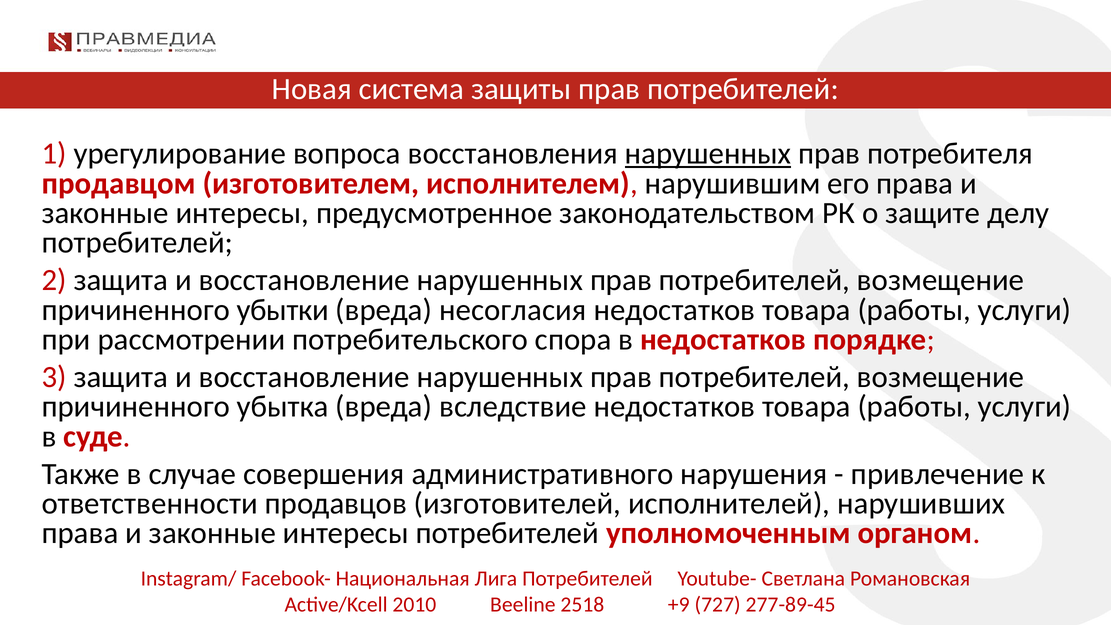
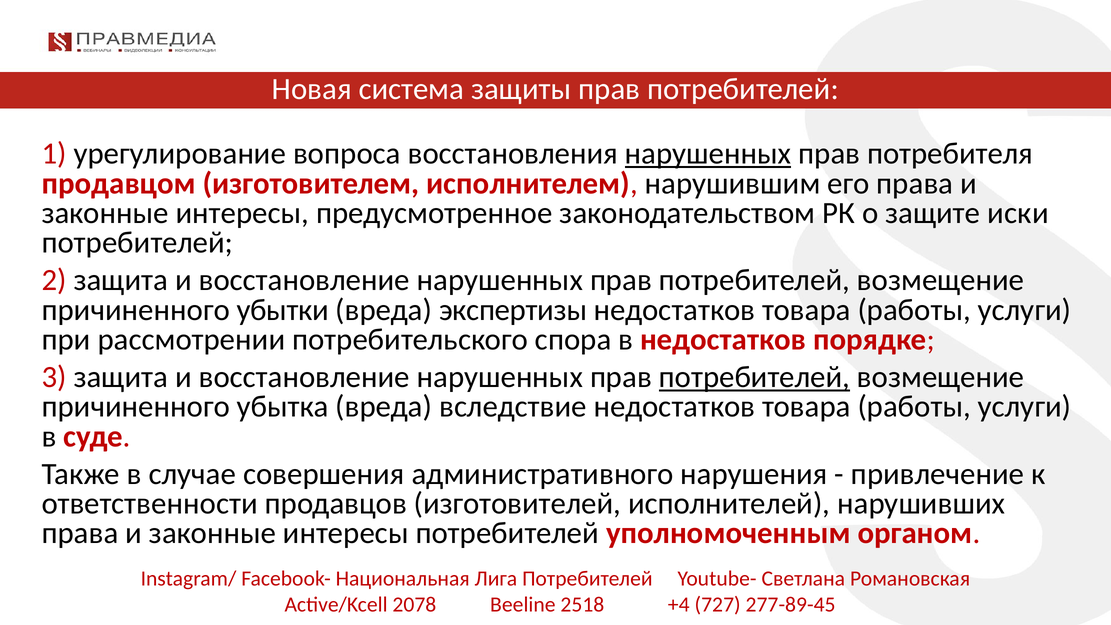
делу: делу -> иски
несогласия: несогласия -> экспертизы
потребителей at (754, 377) underline: none -> present
2010: 2010 -> 2078
+9: +9 -> +4
